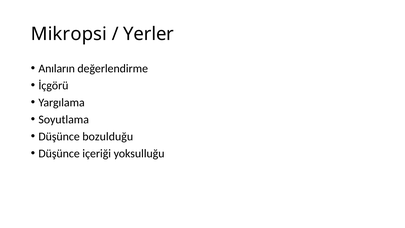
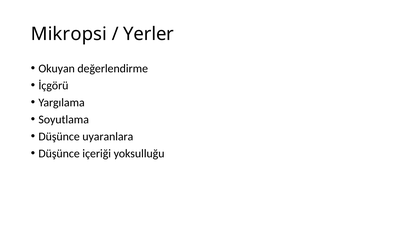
Anıların: Anıların -> Okuyan
bozulduğu: bozulduğu -> uyaranlara
